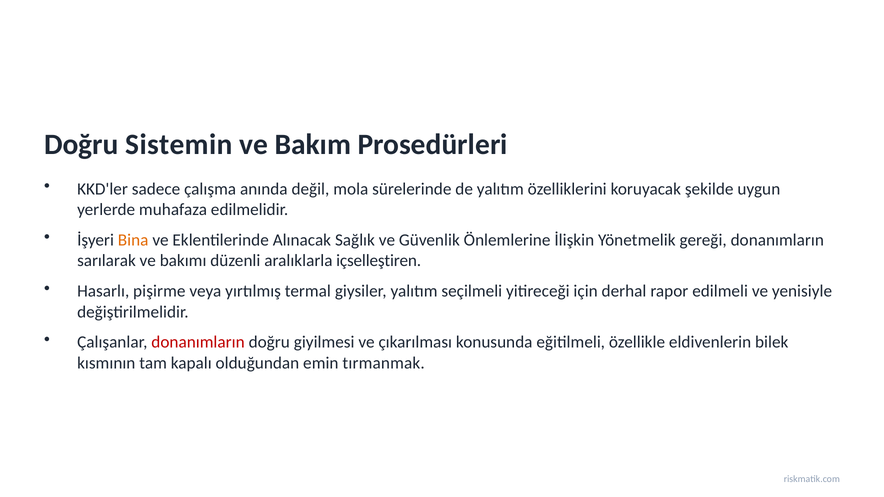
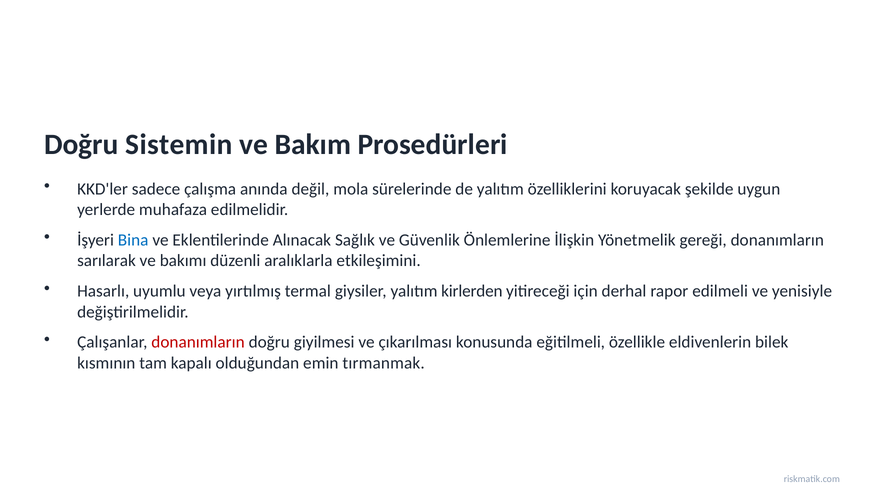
Bina colour: orange -> blue
içselleştiren: içselleştiren -> etkileşimini
pişirme: pişirme -> uyumlu
seçilmeli: seçilmeli -> kirlerden
